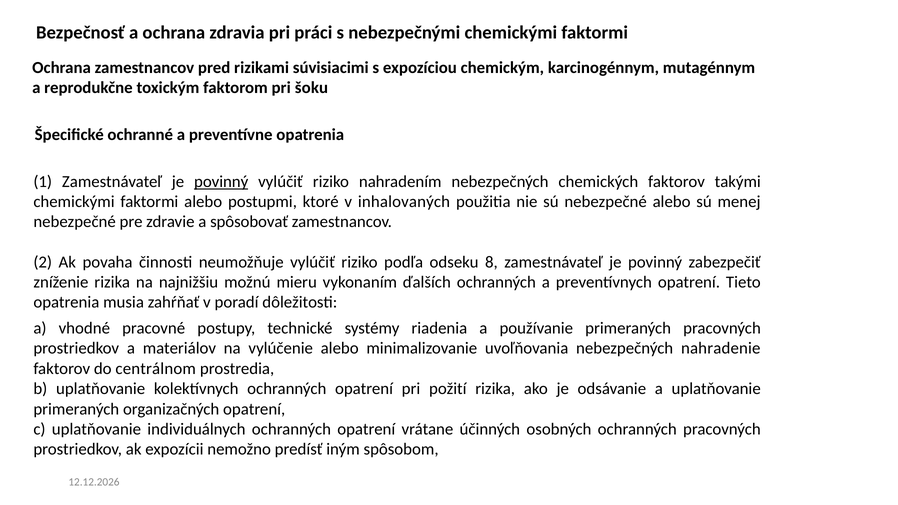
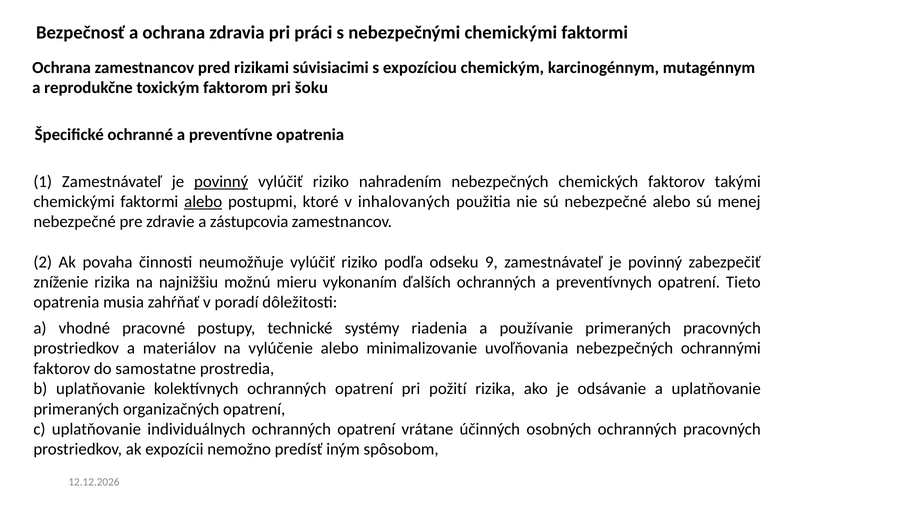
alebo at (203, 202) underline: none -> present
spôsobovať: spôsobovať -> zástupcovia
8: 8 -> 9
nahradenie: nahradenie -> ochrannými
centrálnom: centrálnom -> samostatne
